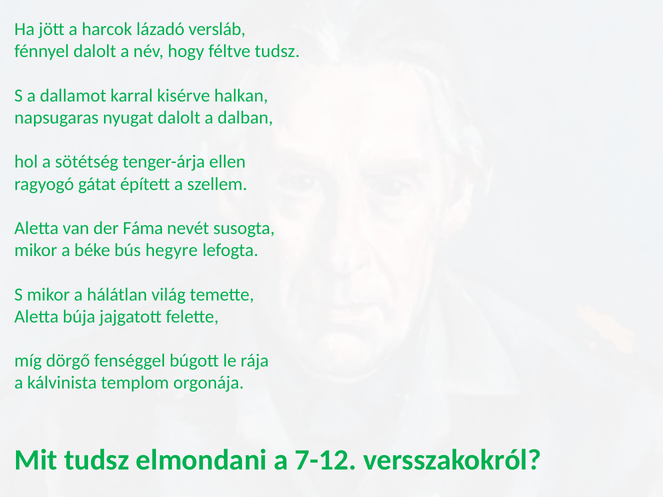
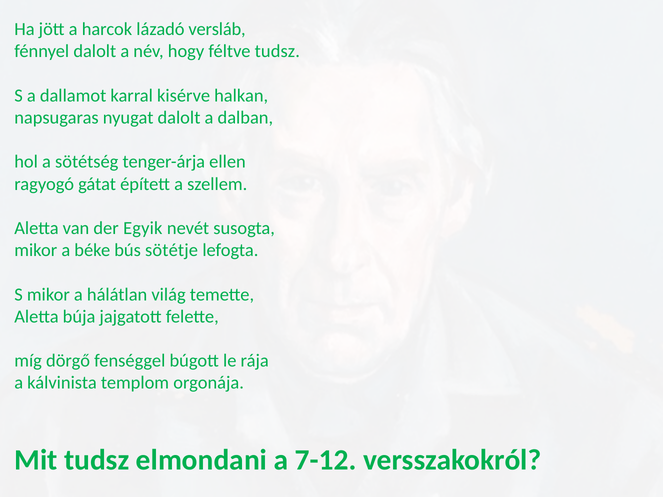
Fáma: Fáma -> Egyik
hegyre: hegyre -> sötétje
